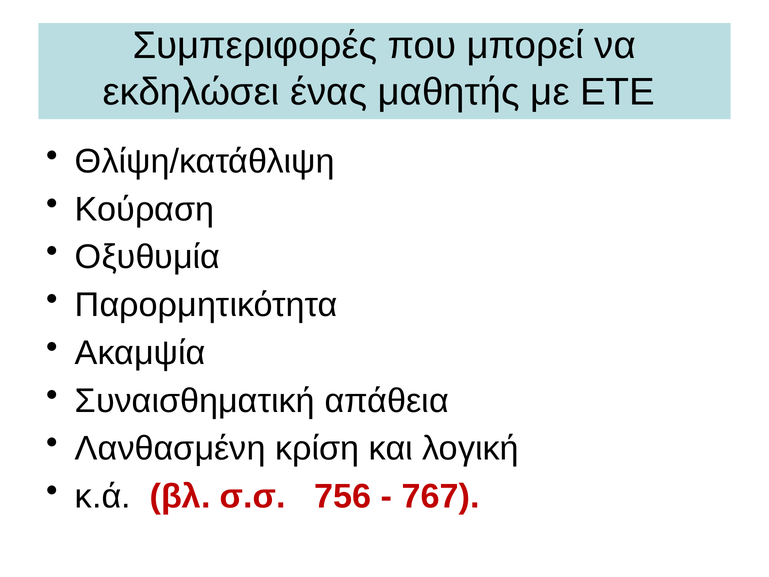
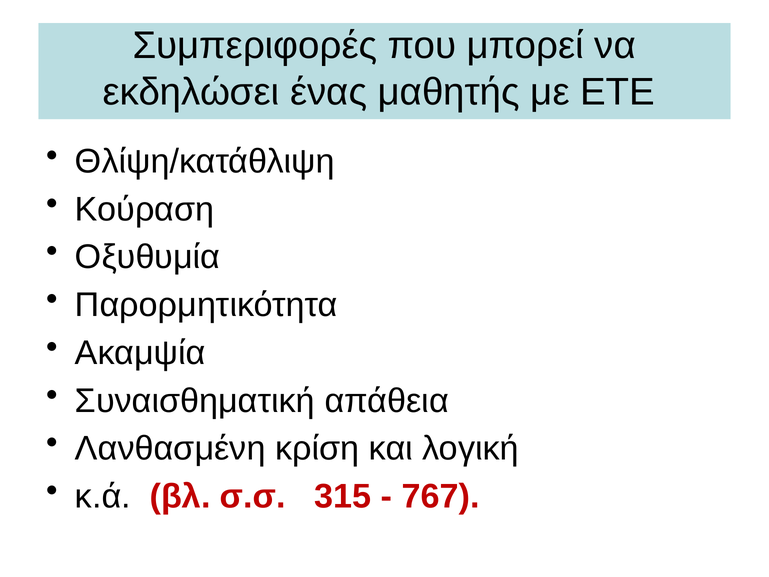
756: 756 -> 315
